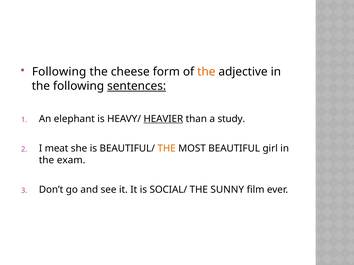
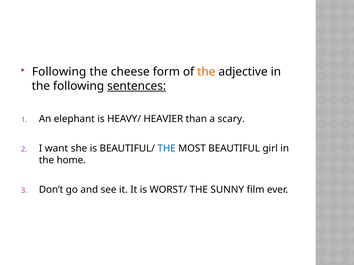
HEAVIER underline: present -> none
study: study -> scary
meat: meat -> want
THE at (167, 149) colour: orange -> blue
exam: exam -> home
SOCIAL/: SOCIAL/ -> WORST/
